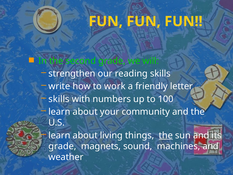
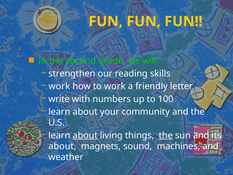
write at (59, 86): write -> work
skills at (59, 99): skills -> write
about at (85, 135) underline: none -> present
grade at (62, 146): grade -> about
